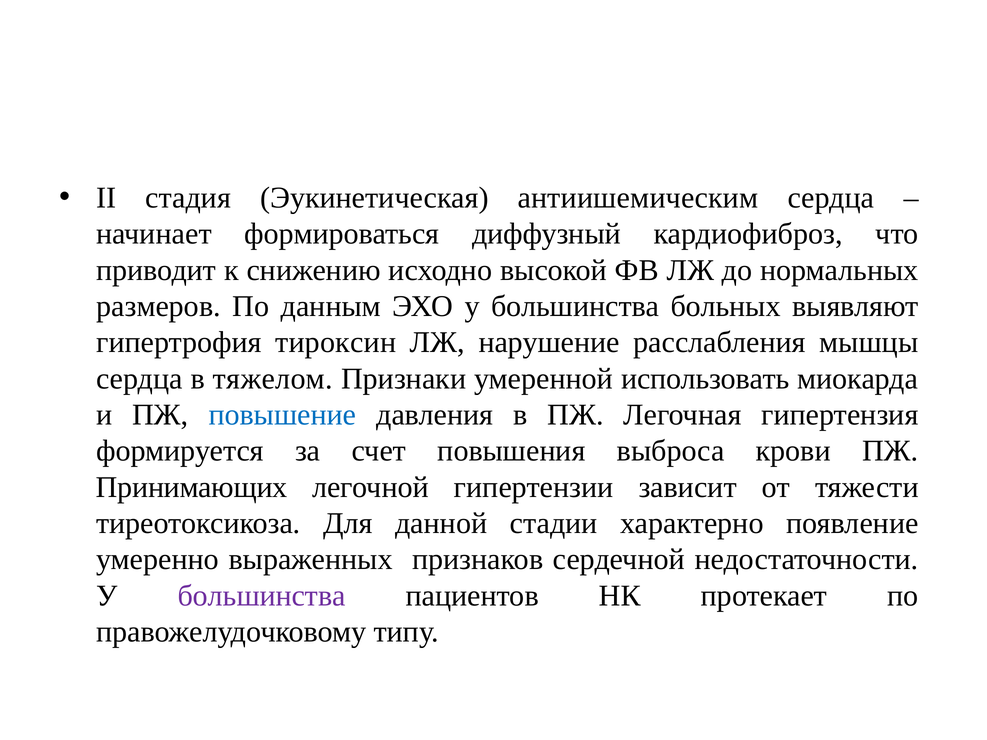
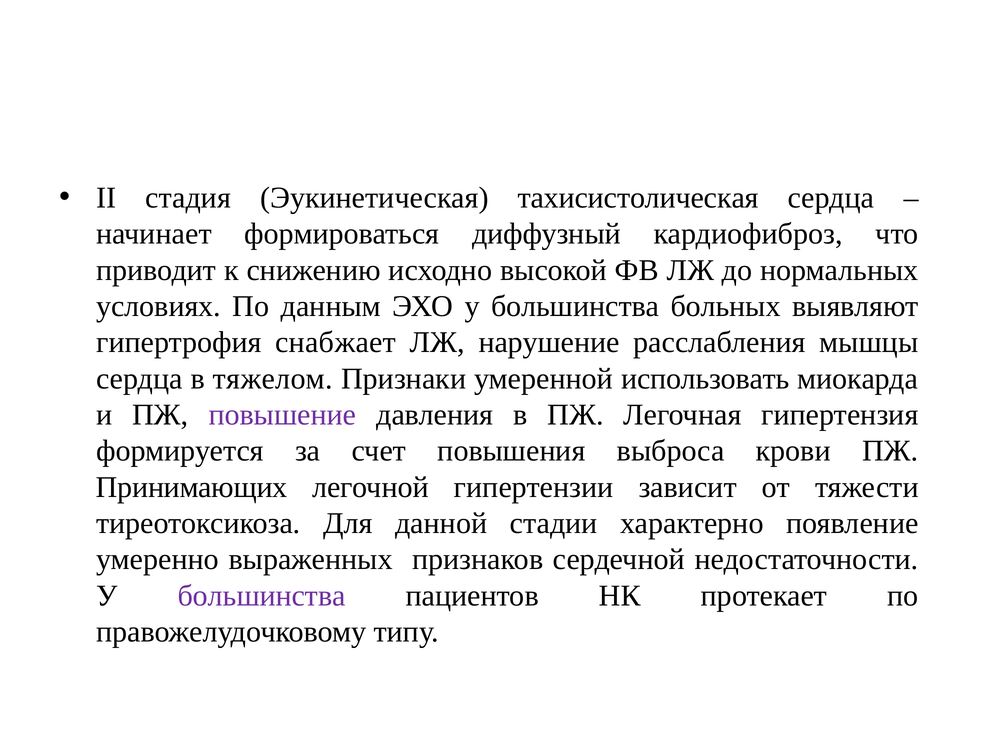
антиишемическим: антиишемическим -> тахисистолическая
размеров: размеров -> условиях
тироксин: тироксин -> снабжает
повышение colour: blue -> purple
